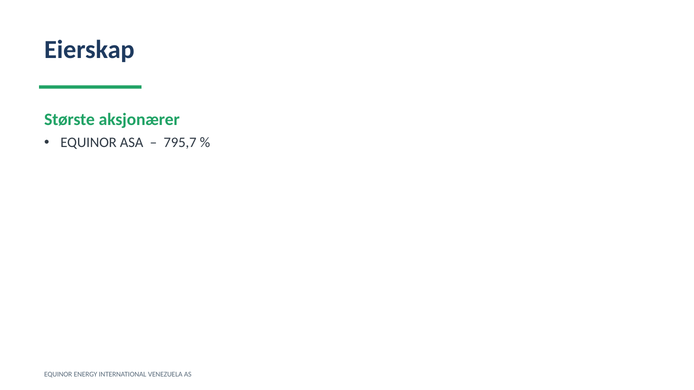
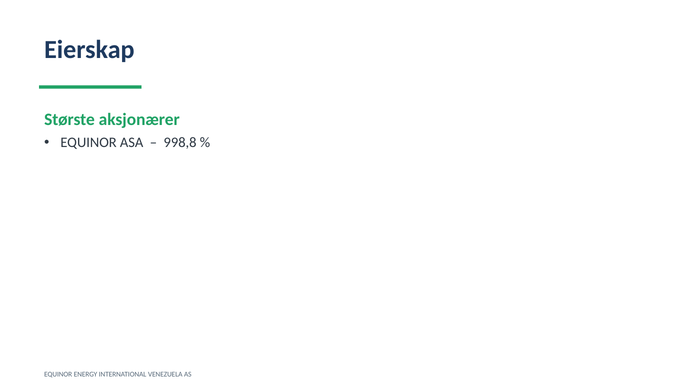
795,7: 795,7 -> 998,8
